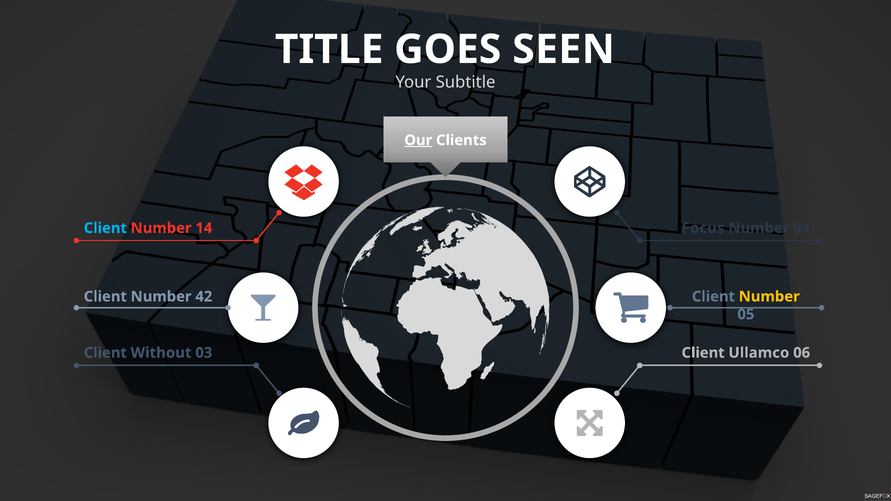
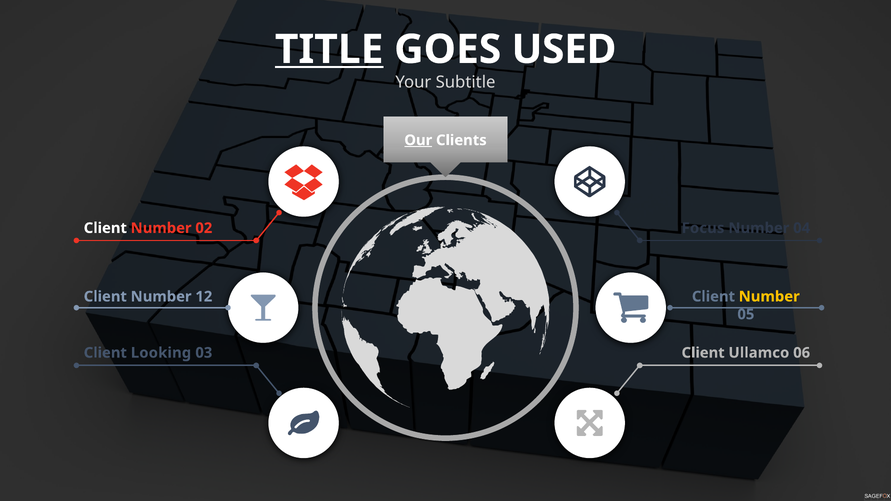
TITLE underline: none -> present
SEEN: SEEN -> USED
Client at (105, 228) colour: light blue -> white
14: 14 -> 02
42: 42 -> 12
Without: Without -> Looking
